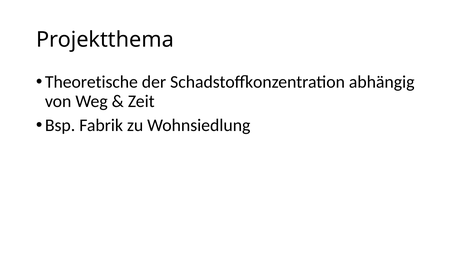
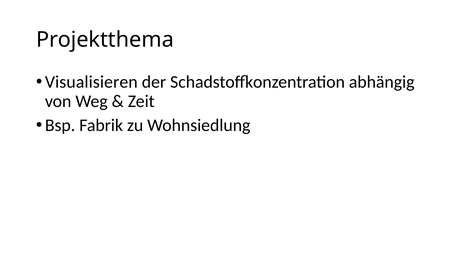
Theoretische: Theoretische -> Visualisieren
